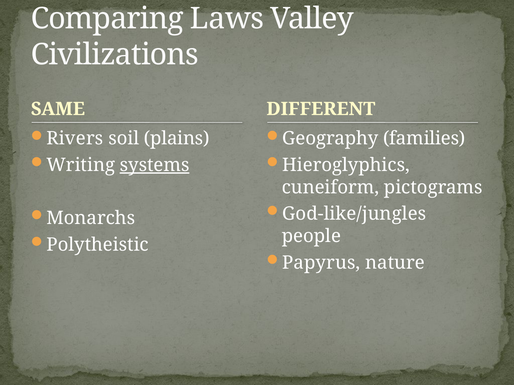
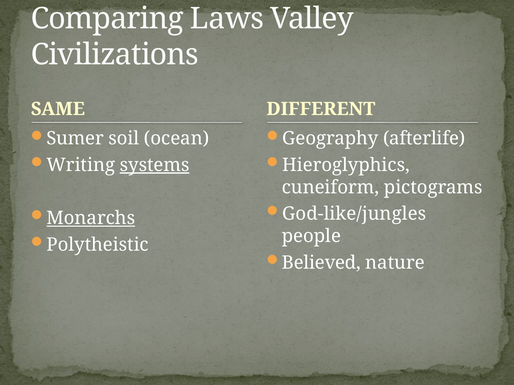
Rivers: Rivers -> Sumer
plains: plains -> ocean
families: families -> afterlife
Monarchs underline: none -> present
Papyrus: Papyrus -> Believed
